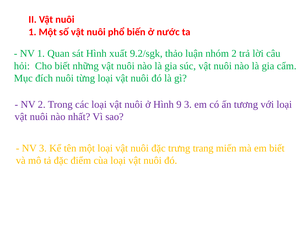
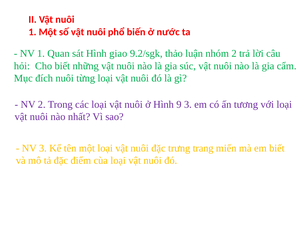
xuất: xuất -> giao
